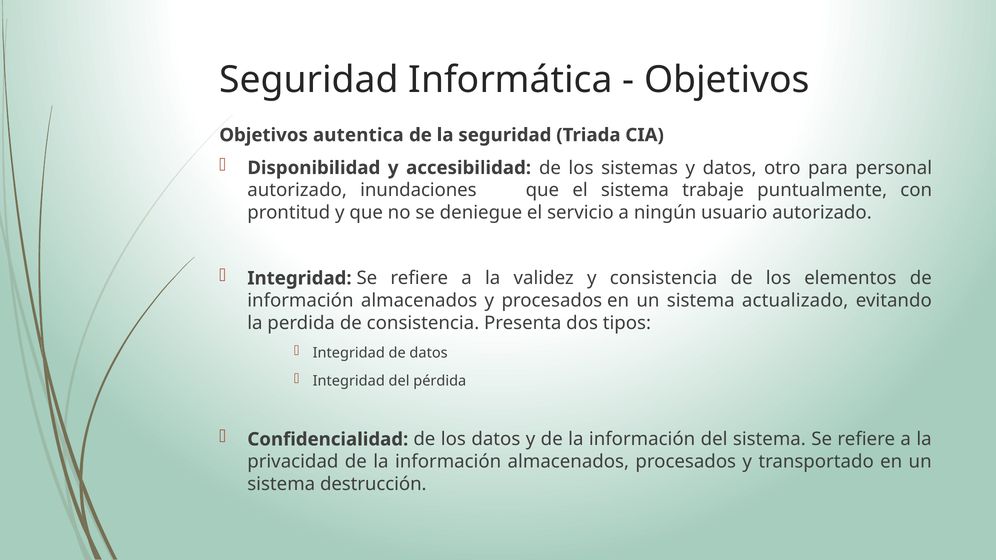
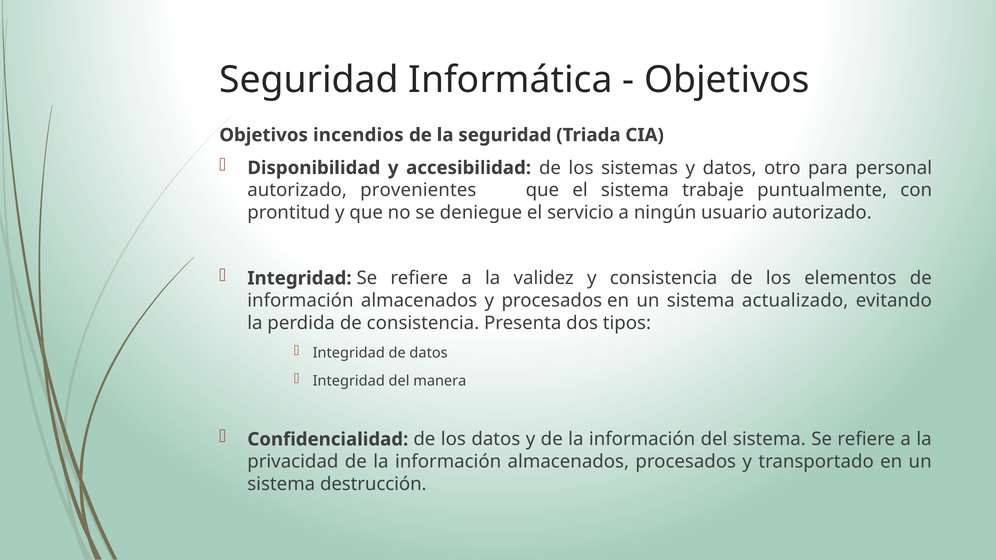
autentica: autentica -> incendios
inundaciones: inundaciones -> provenientes
pérdida: pérdida -> manera
